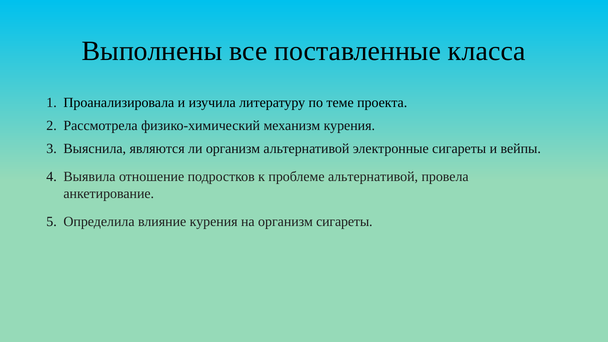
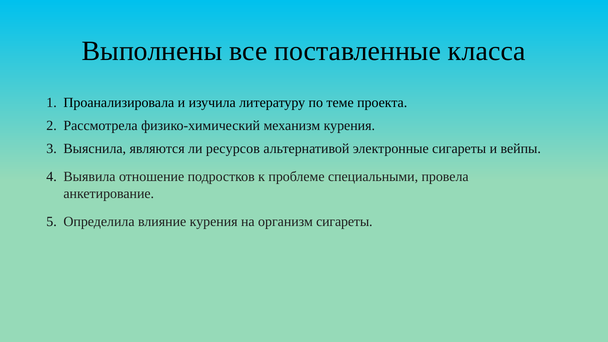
ли организм: организм -> ресурсов
проблеме альтернативой: альтернативой -> специальными
